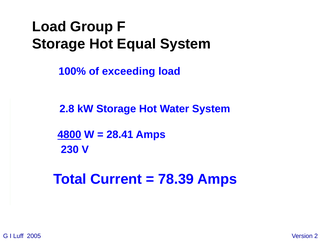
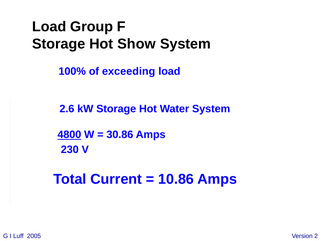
Equal: Equal -> Show
2.8: 2.8 -> 2.6
28.41: 28.41 -> 30.86
78.39: 78.39 -> 10.86
